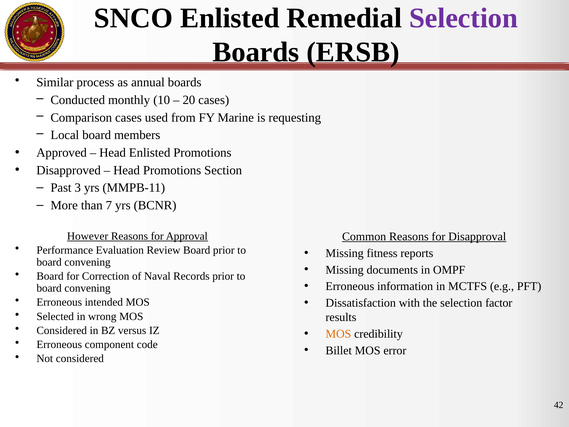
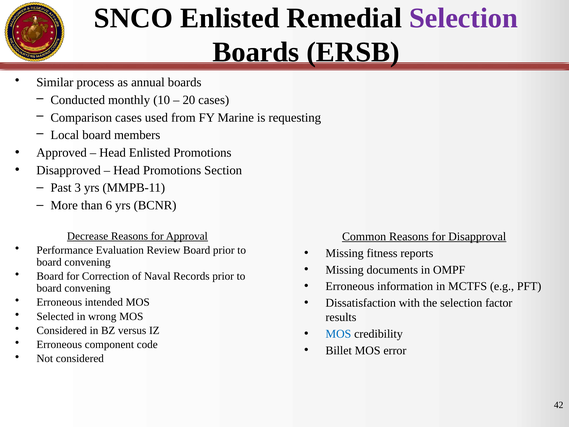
7: 7 -> 6
However: However -> Decrease
MOS at (338, 334) colour: orange -> blue
